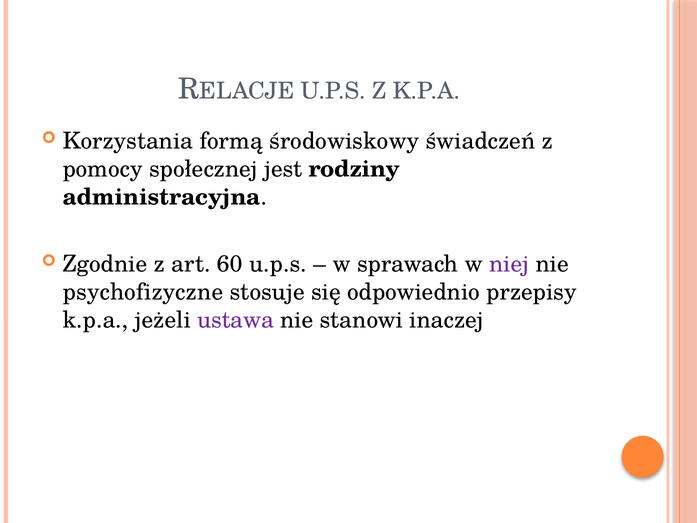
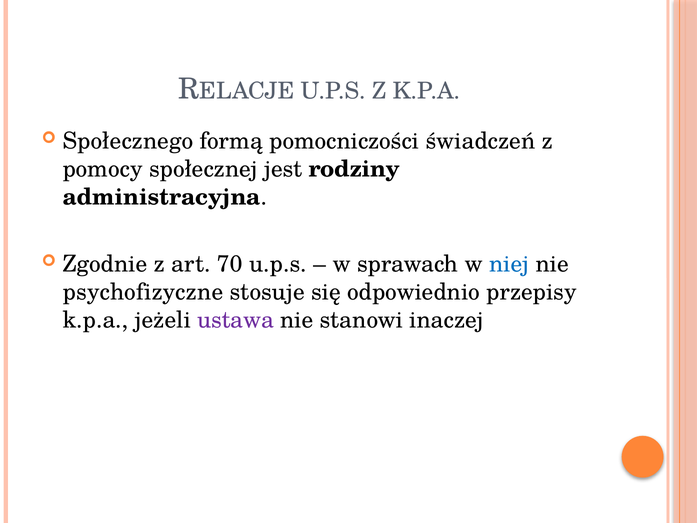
Korzystania: Korzystania -> Społecznego
środowiskowy: środowiskowy -> pomocniczości
60: 60 -> 70
niej colour: purple -> blue
